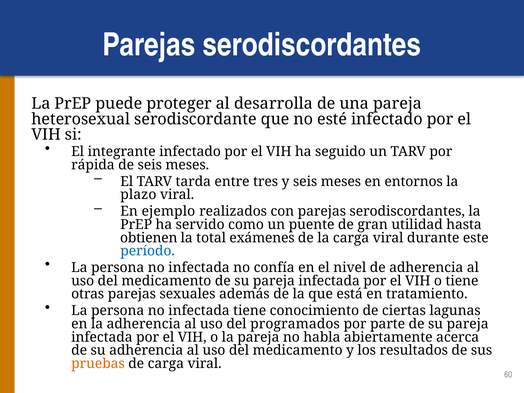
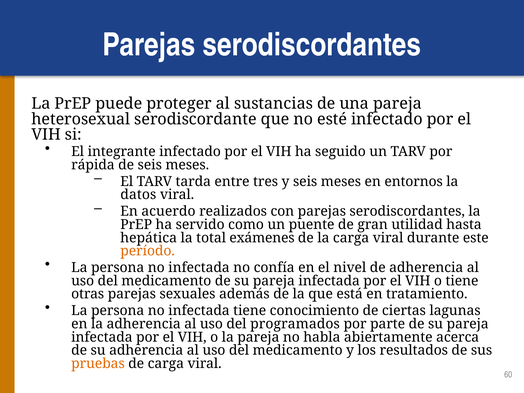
desarrolla: desarrolla -> sustancias
plazo: plazo -> datos
ejemplo: ejemplo -> acuerdo
obtienen: obtienen -> hepática
período colour: blue -> orange
